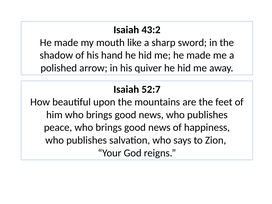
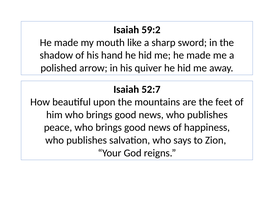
43:2: 43:2 -> 59:2
